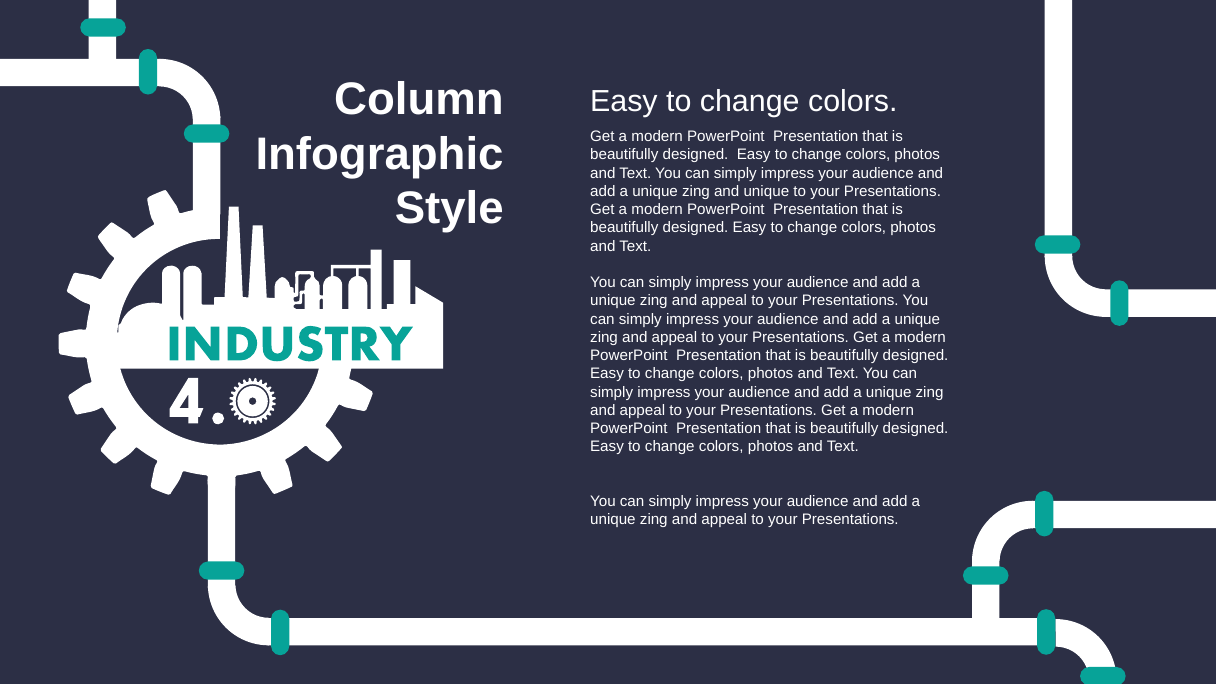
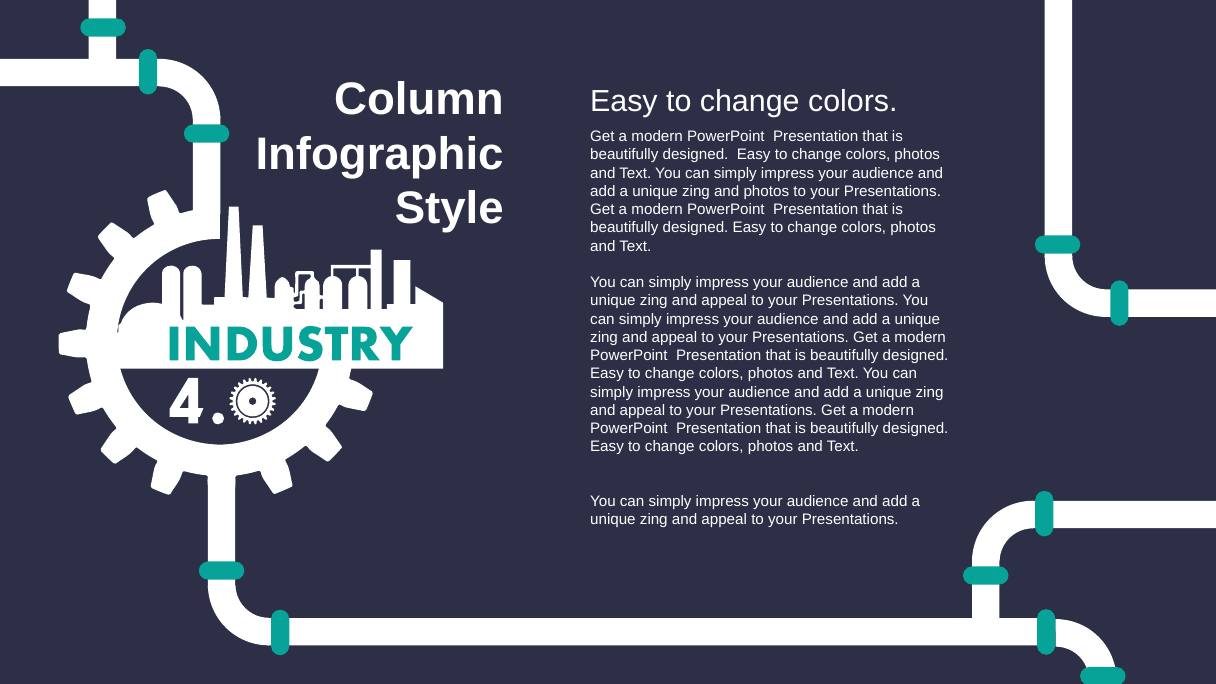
and unique: unique -> photos
